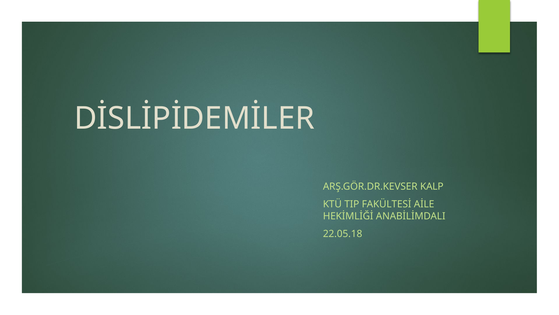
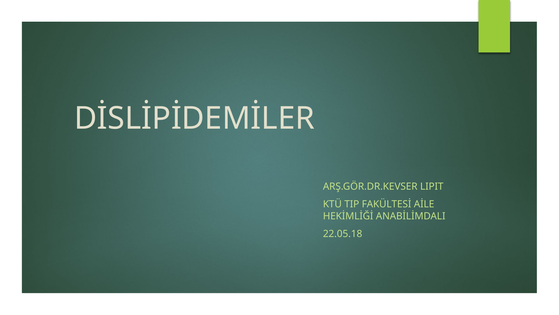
KALP: KALP -> LIPIT
